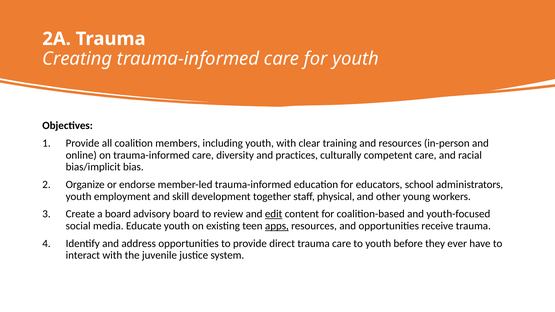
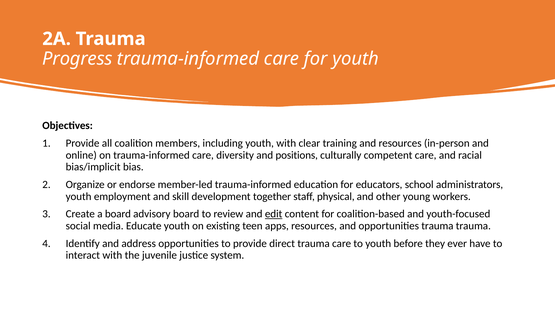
Creating: Creating -> Progress
practices: practices -> positions
apps underline: present -> none
opportunities receive: receive -> trauma
